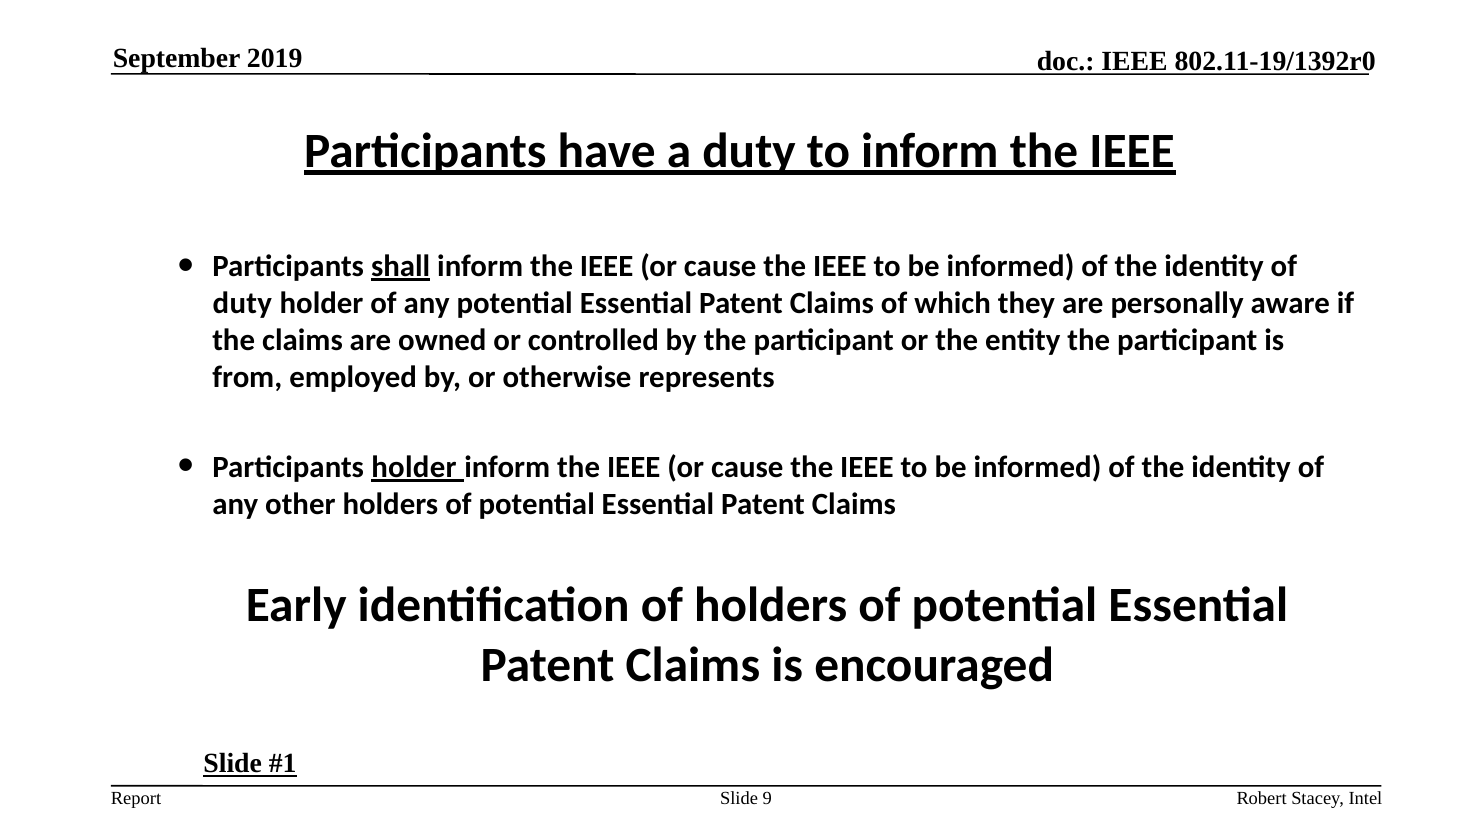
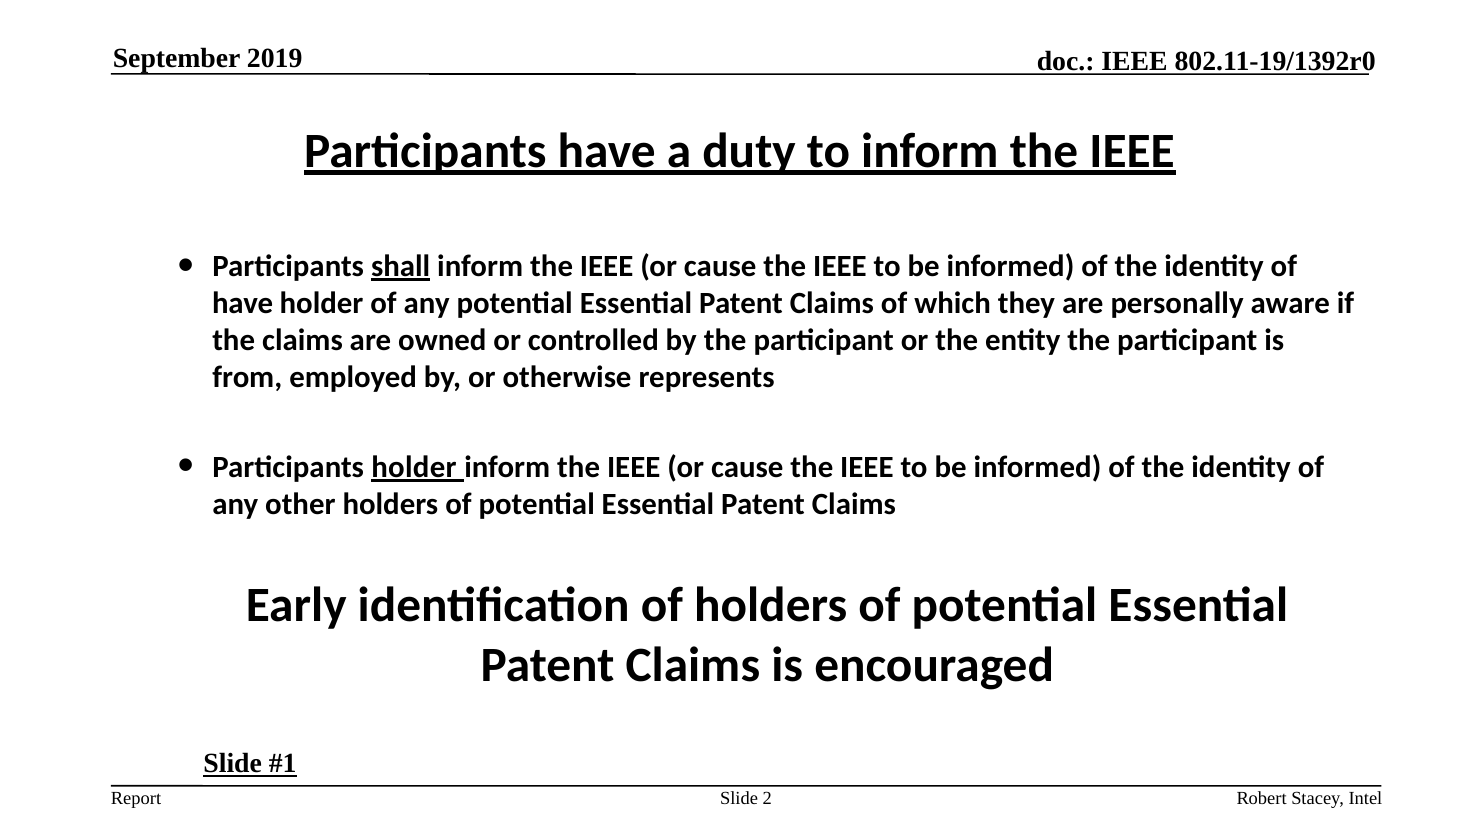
duty at (242, 304): duty -> have
9: 9 -> 2
